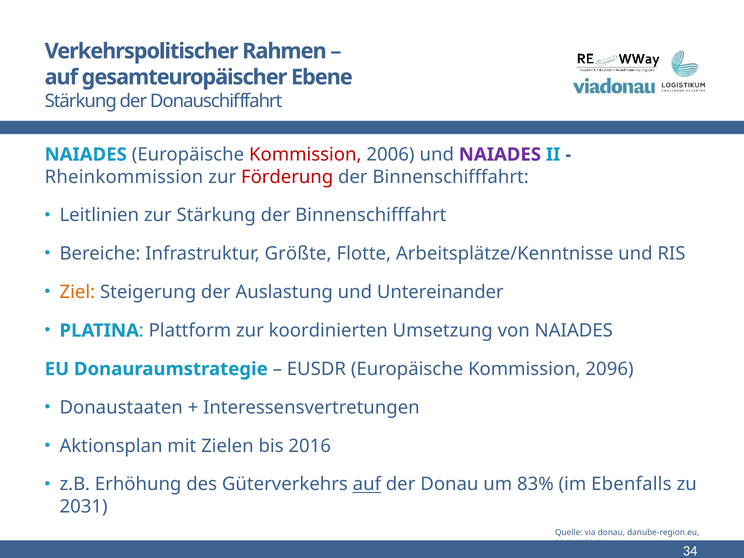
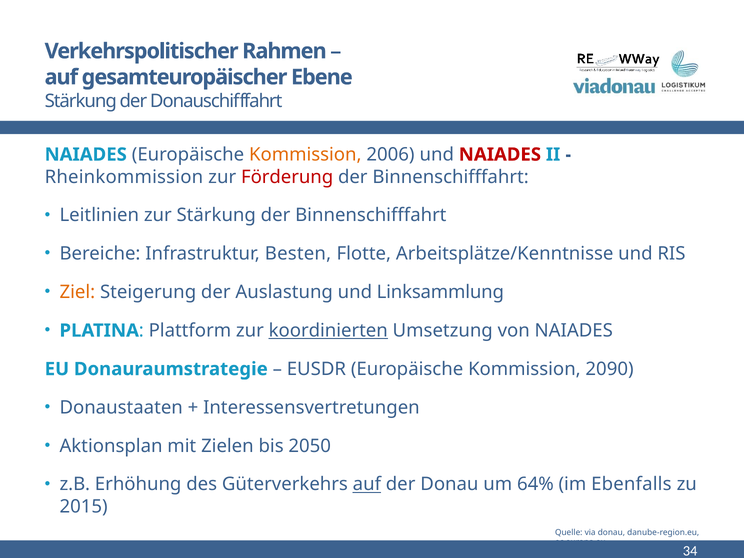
Kommission at (305, 155) colour: red -> orange
NAIADES at (500, 155) colour: purple -> red
Größte: Größte -> Besten
Untereinander: Untereinander -> Linksammlung
koordinierten underline: none -> present
2096: 2096 -> 2090
2016: 2016 -> 2050
83%: 83% -> 64%
2031: 2031 -> 2015
